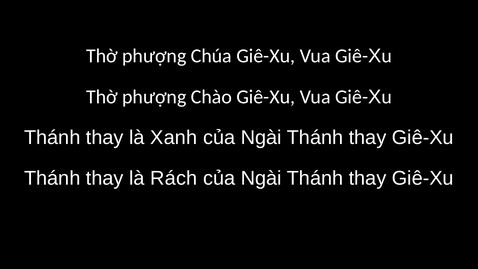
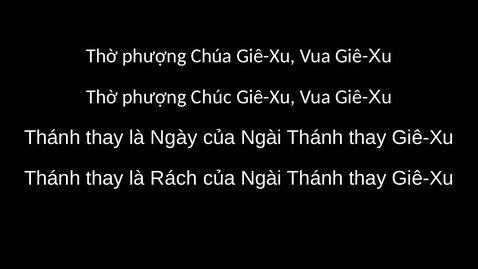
Chào: Chào -> Chúc
Xanh: Xanh -> Ngày
